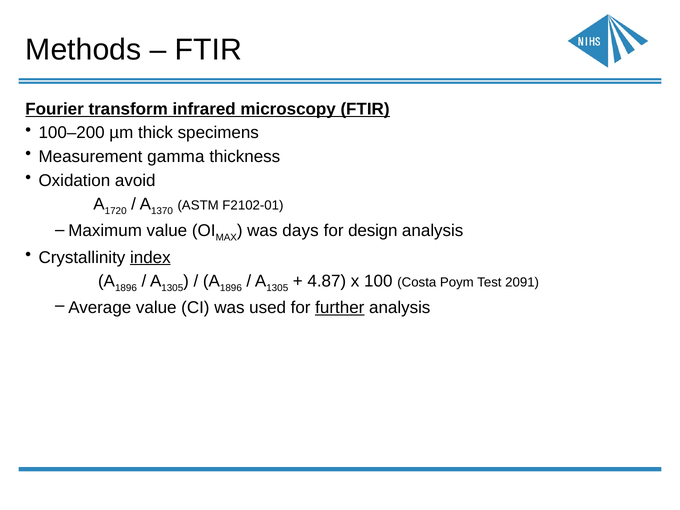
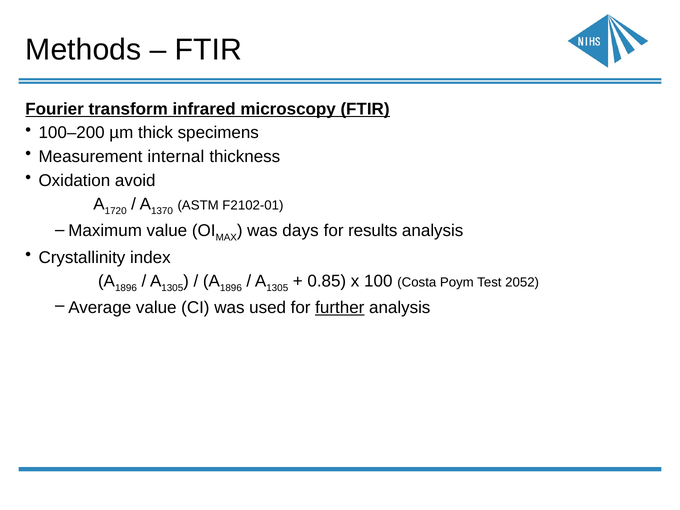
gamma: gamma -> internal
design: design -> results
index underline: present -> none
4.87: 4.87 -> 0.85
2091: 2091 -> 2052
